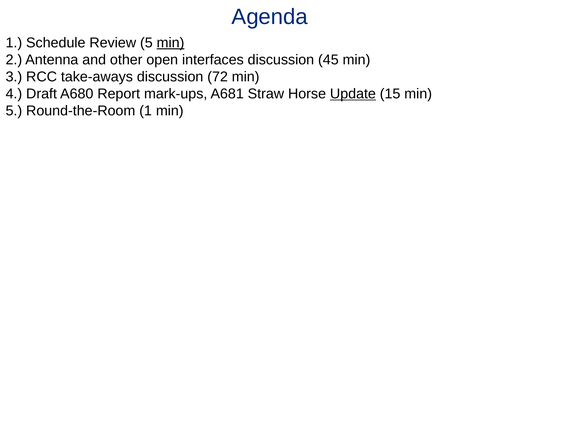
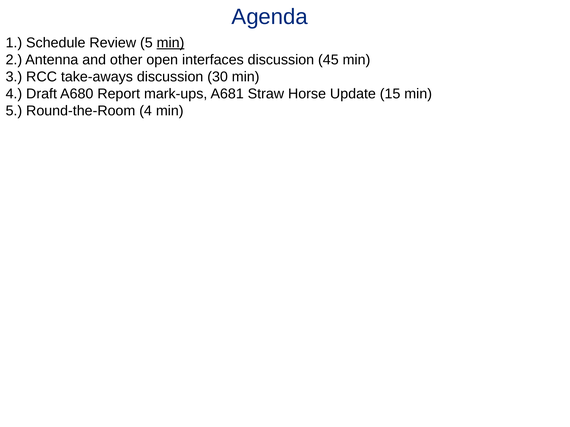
72: 72 -> 30
Update underline: present -> none
Round-the-Room 1: 1 -> 4
